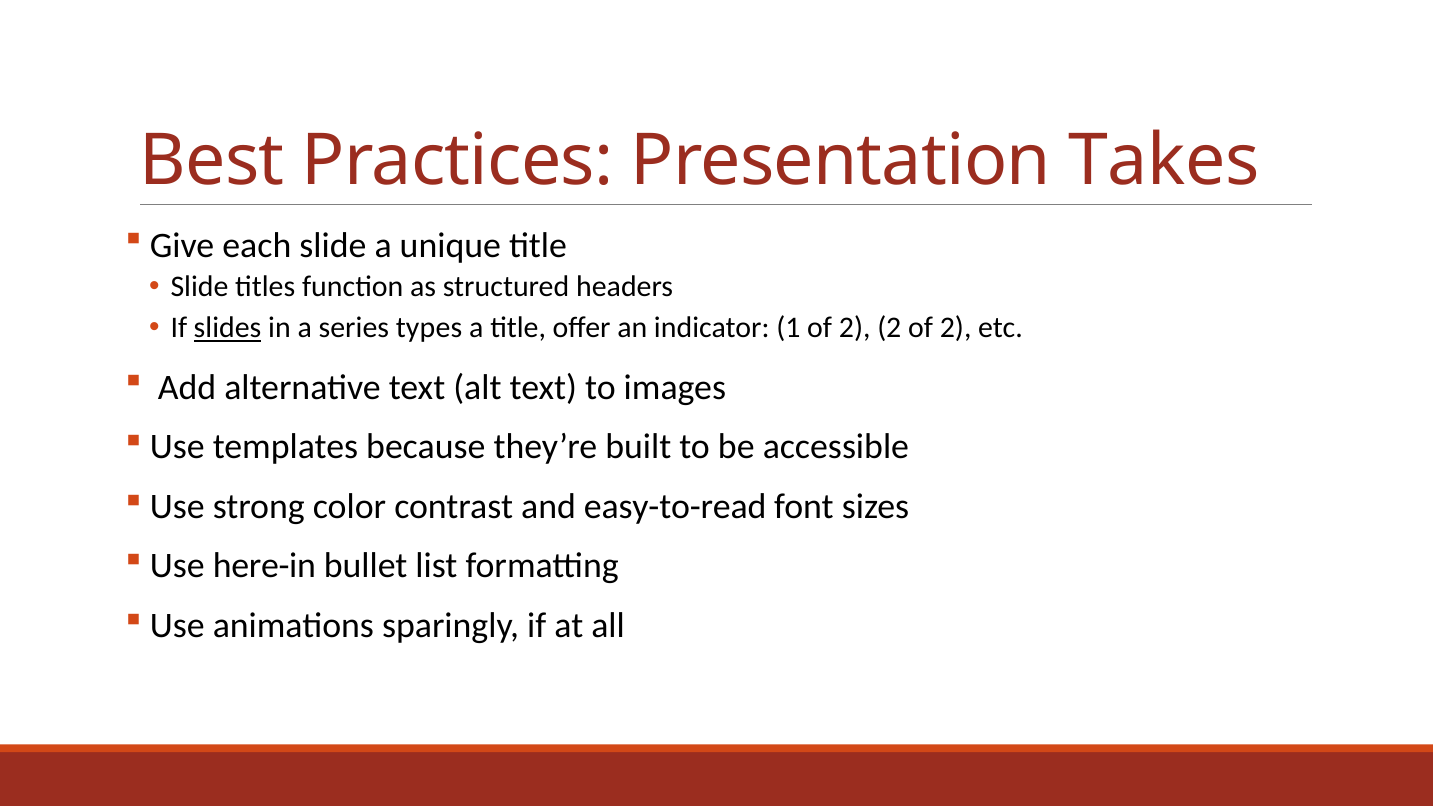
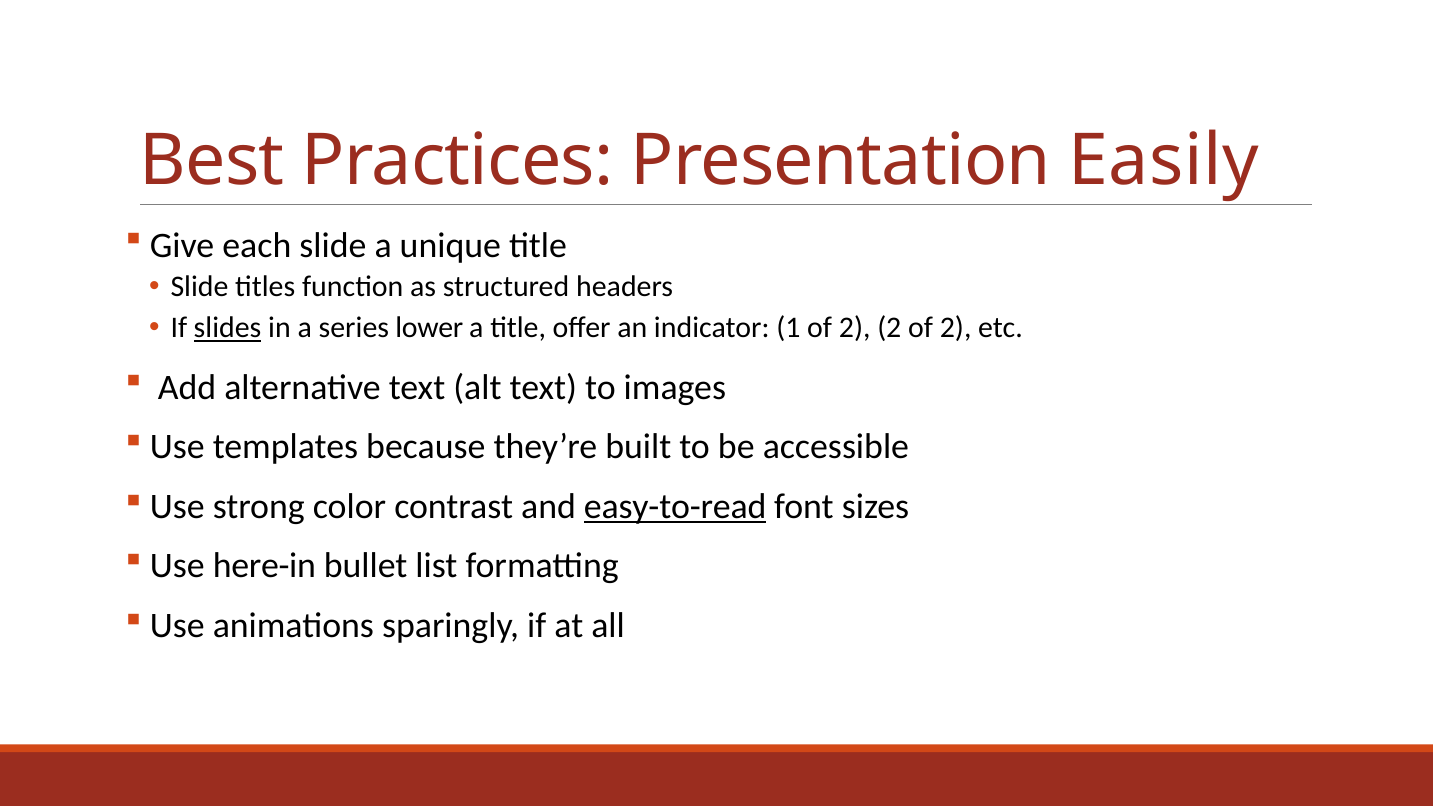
Takes: Takes -> Easily
types: types -> lower
easy-to-read underline: none -> present
